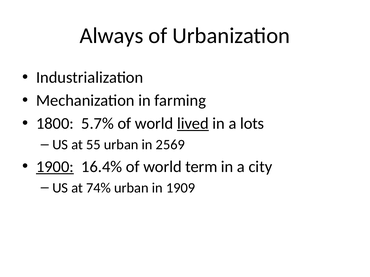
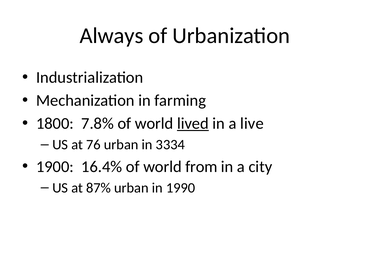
5.7%: 5.7% -> 7.8%
lots: lots -> live
55: 55 -> 76
2569: 2569 -> 3334
1900 underline: present -> none
term: term -> from
74%: 74% -> 87%
1909: 1909 -> 1990
